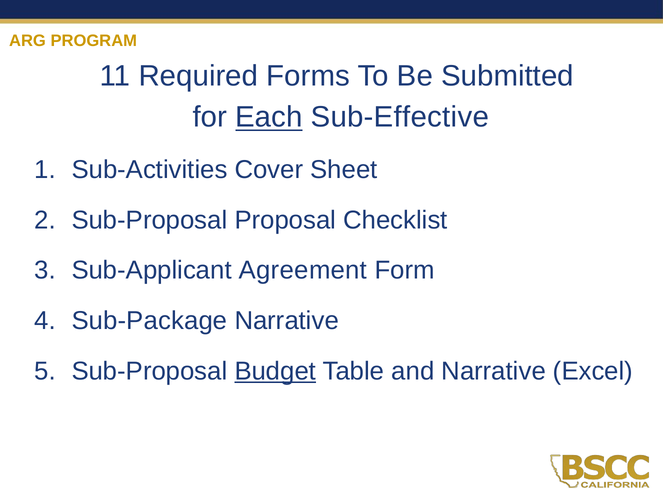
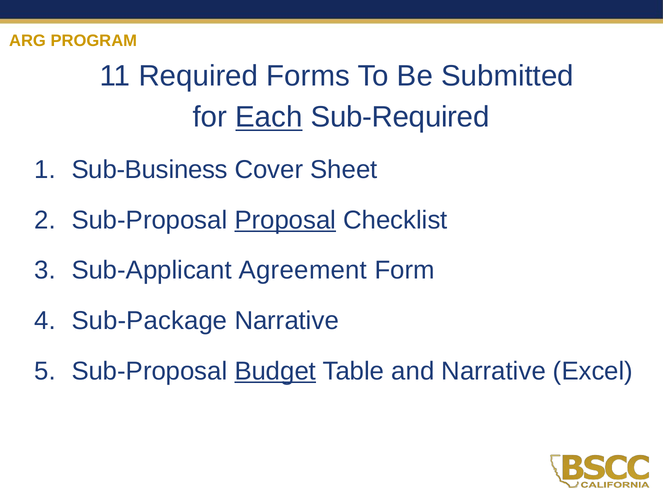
Sub-Effective: Sub-Effective -> Sub-Required
Sub-Activities: Sub-Activities -> Sub-Business
Proposal underline: none -> present
